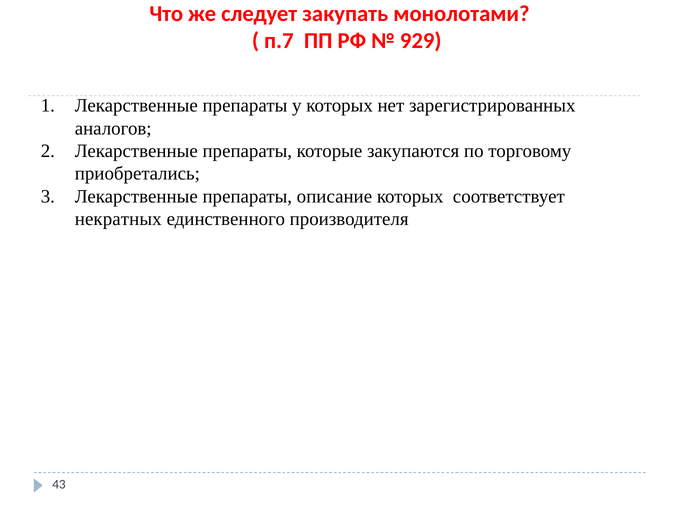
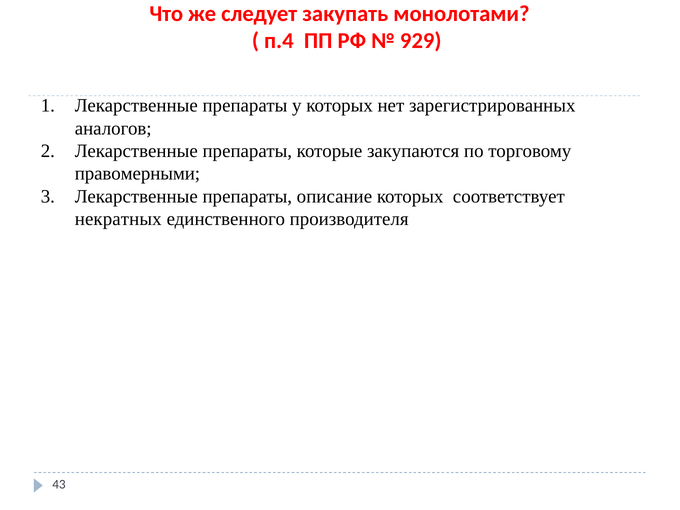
п.7: п.7 -> п.4
приобретались: приобретались -> правомерными
